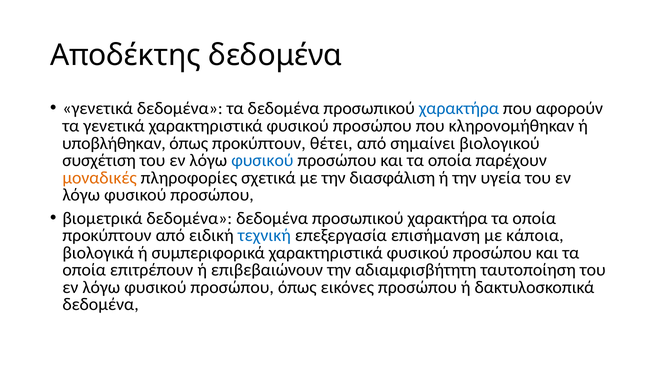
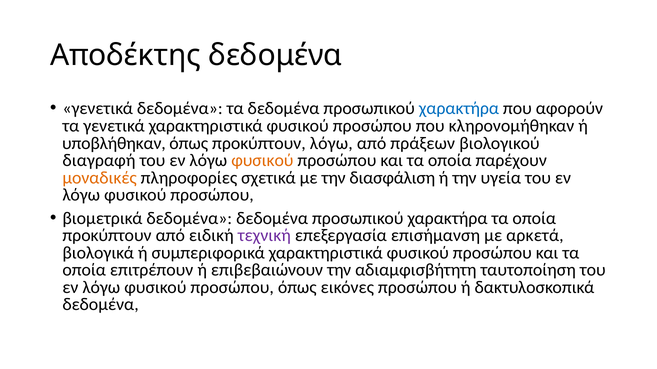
προκύπτουν θέτει: θέτει -> λόγω
σημαίνει: σημαίνει -> πράξεων
συσχέτιση: συσχέτιση -> διαγραφή
φυσικού at (262, 161) colour: blue -> orange
τεχνική colour: blue -> purple
κάποια: κάποια -> αρκετά
